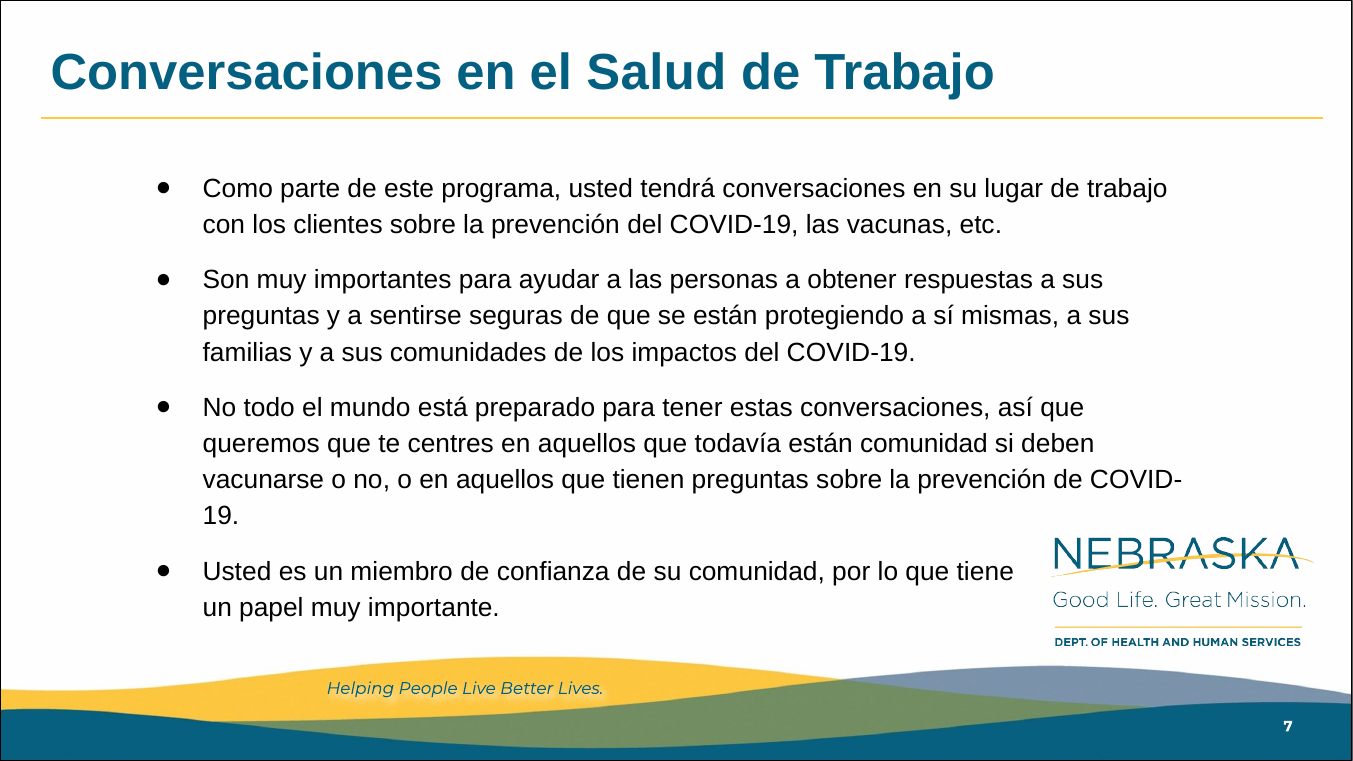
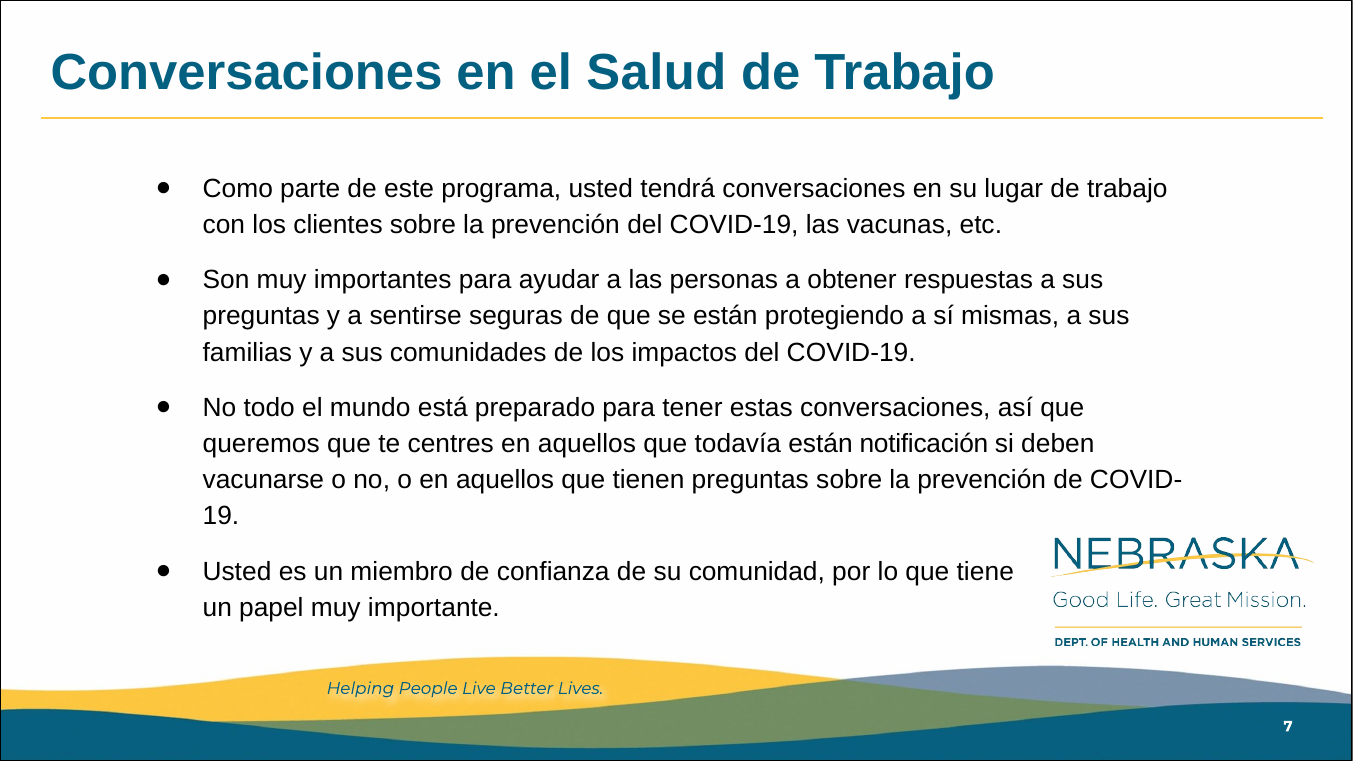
están comunidad: comunidad -> notificación
